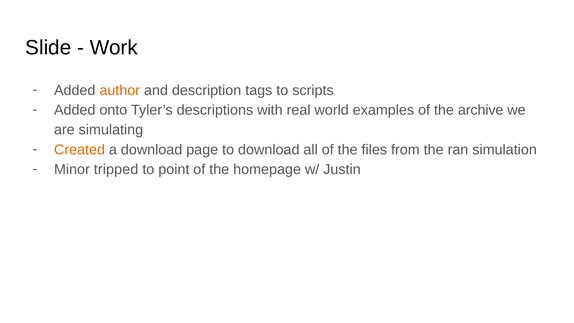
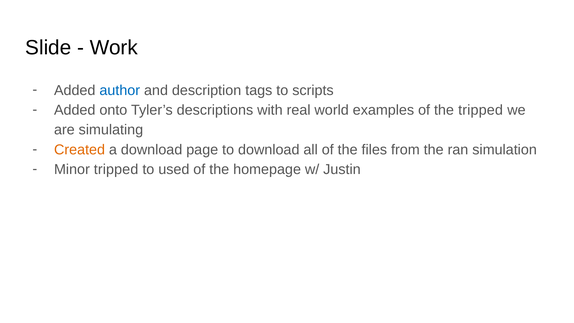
author colour: orange -> blue
the archive: archive -> tripped
point: point -> used
